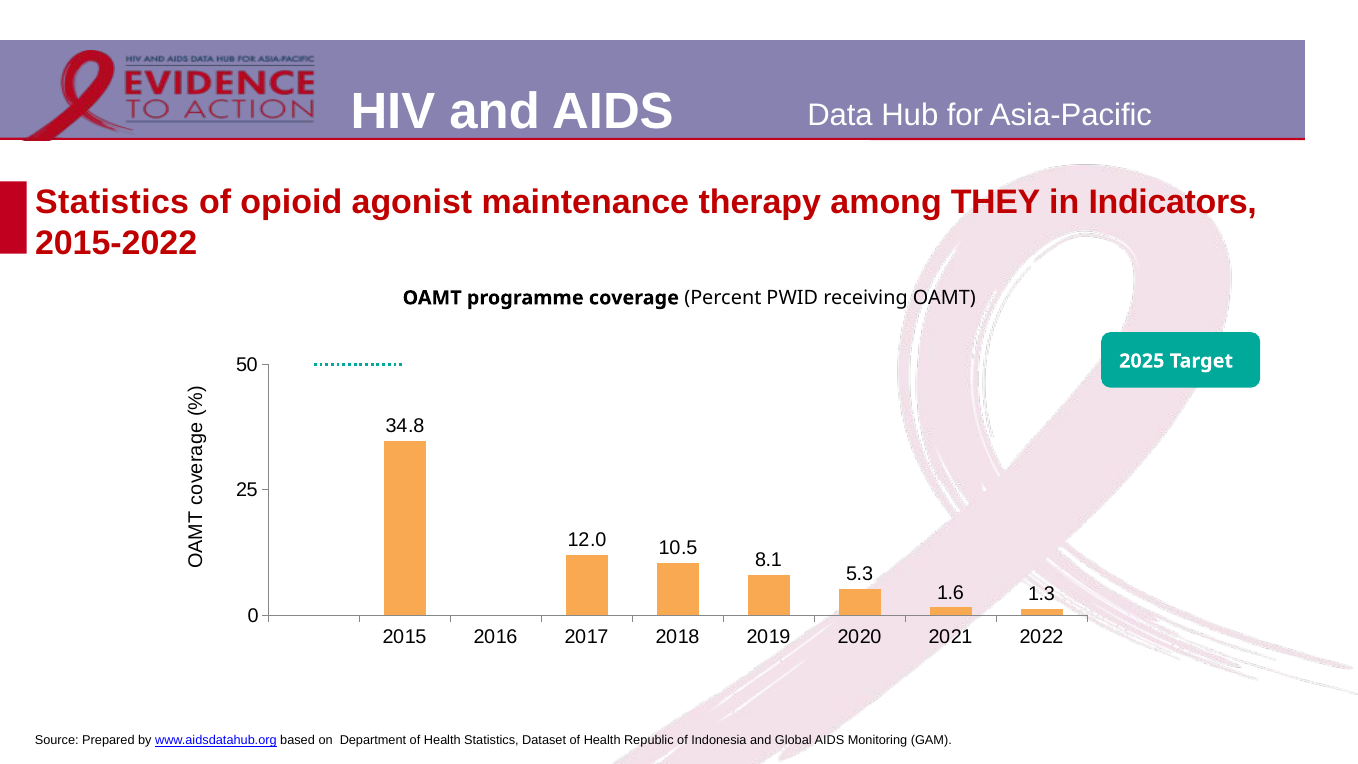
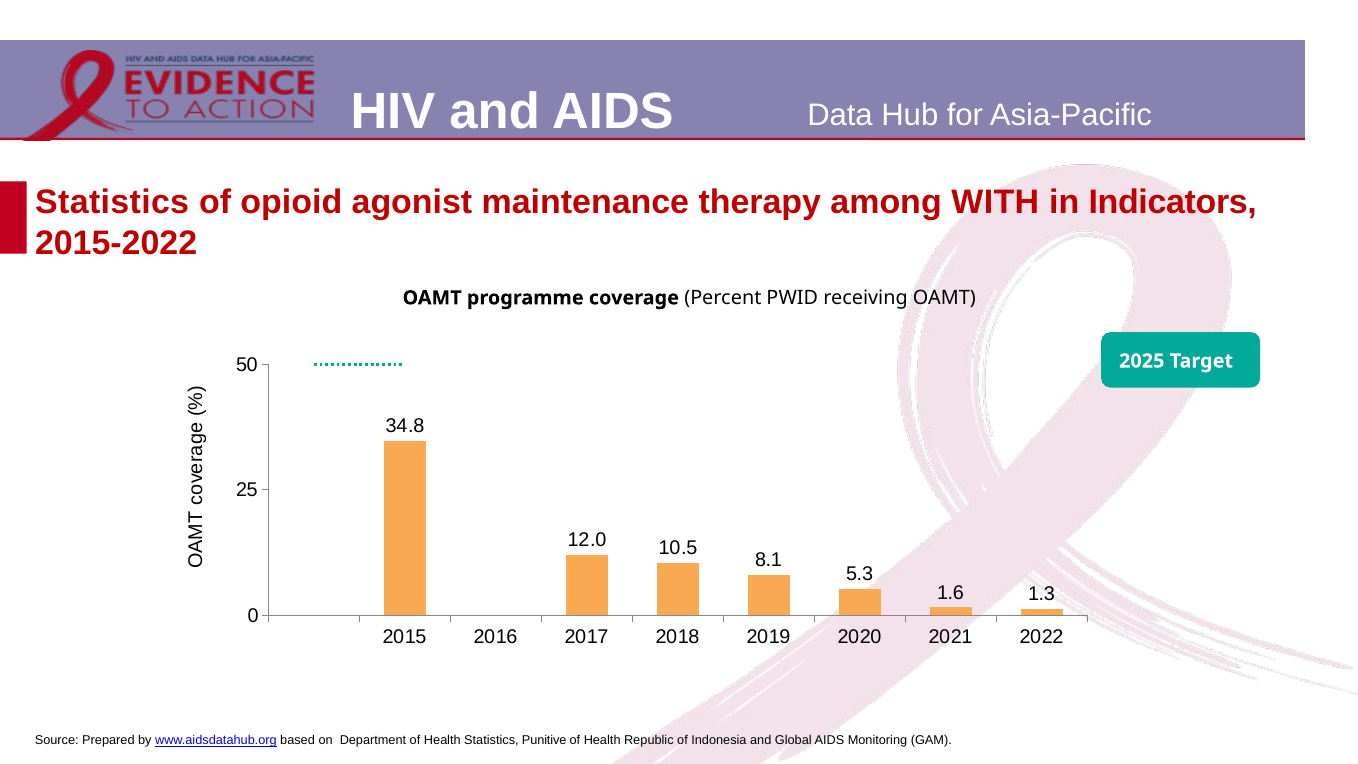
THEY: THEY -> WITH
Dataset: Dataset -> Punitive
